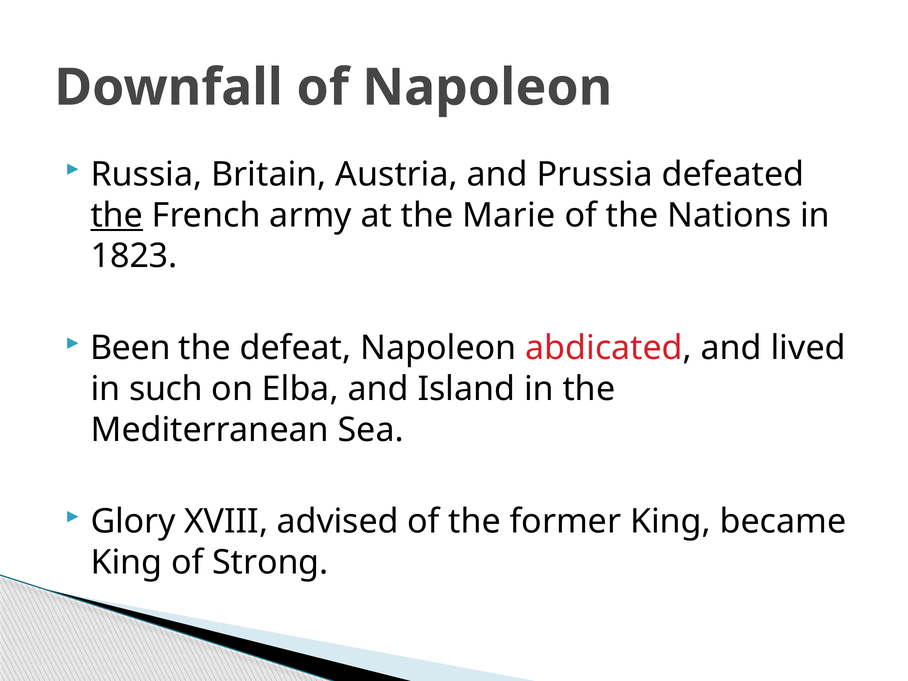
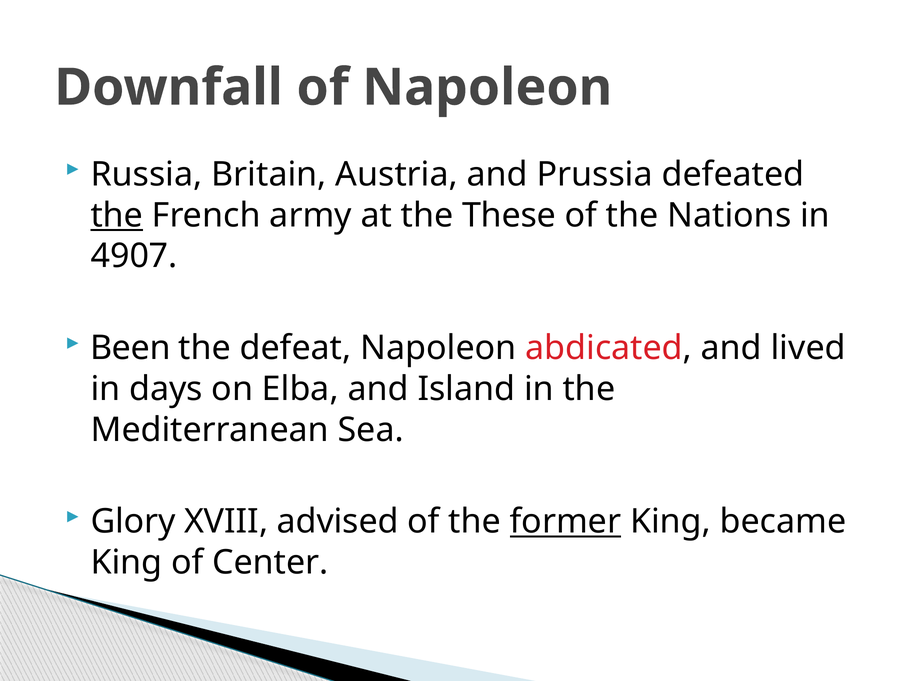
Marie: Marie -> These
1823: 1823 -> 4907
such: such -> days
former underline: none -> present
Strong: Strong -> Center
